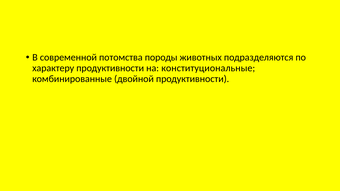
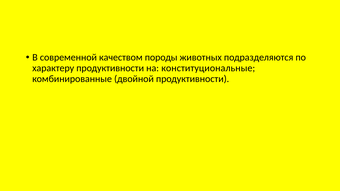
потомства: потомства -> качеством
